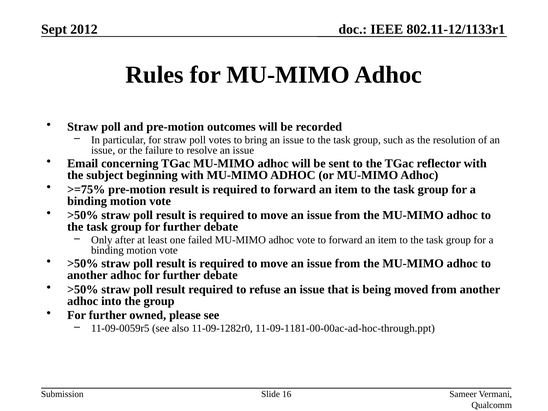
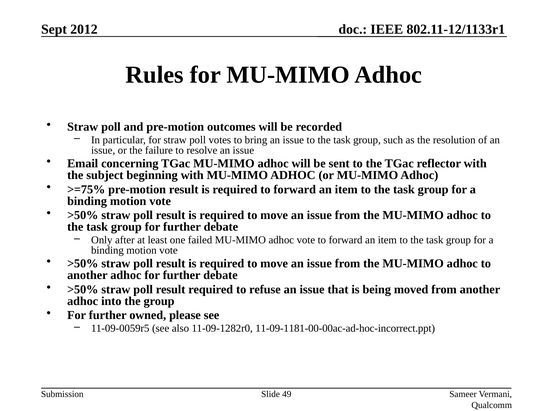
11-09-1181-00-00ac-ad-hoc-through.ppt: 11-09-1181-00-00ac-ad-hoc-through.ppt -> 11-09-1181-00-00ac-ad-hoc-incorrect.ppt
16: 16 -> 49
